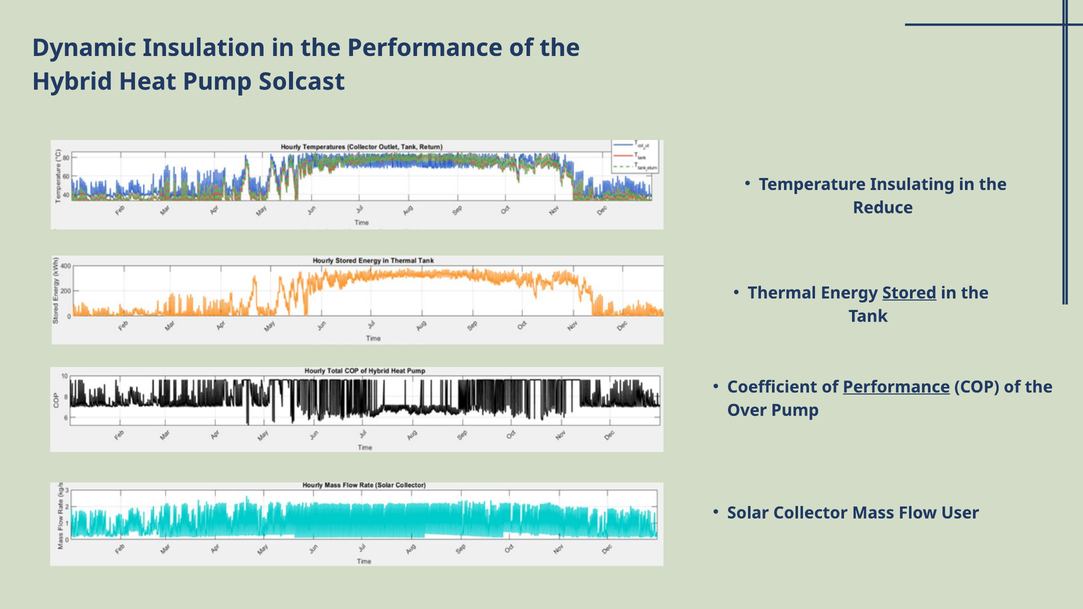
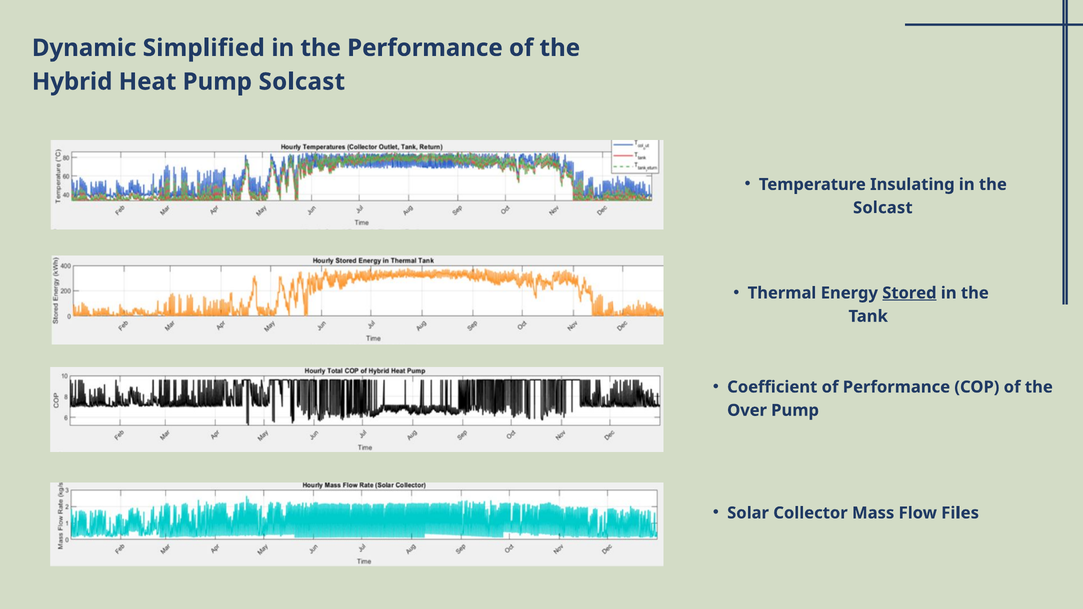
Insulation: Insulation -> Simplified
Reduce at (883, 208): Reduce -> Solcast
Performance at (896, 387) underline: present -> none
User: User -> Files
